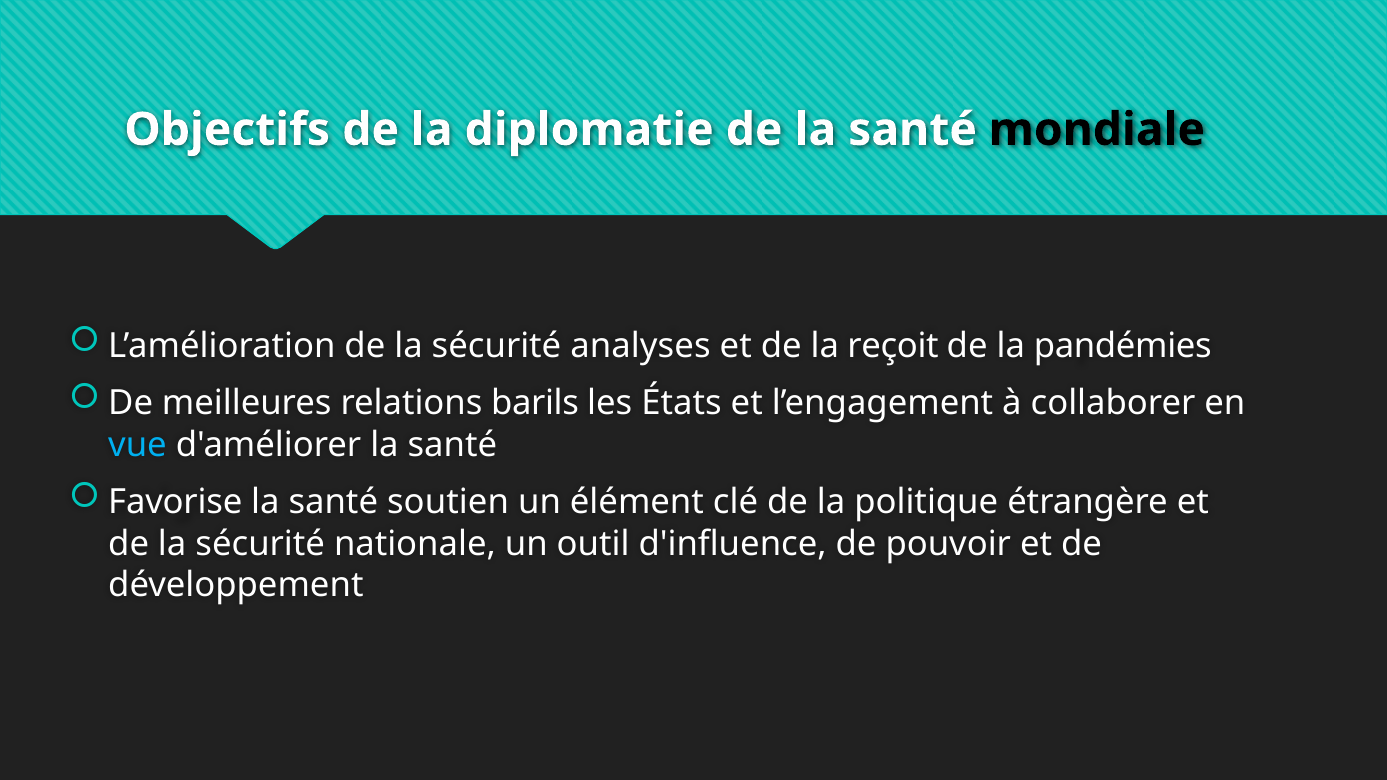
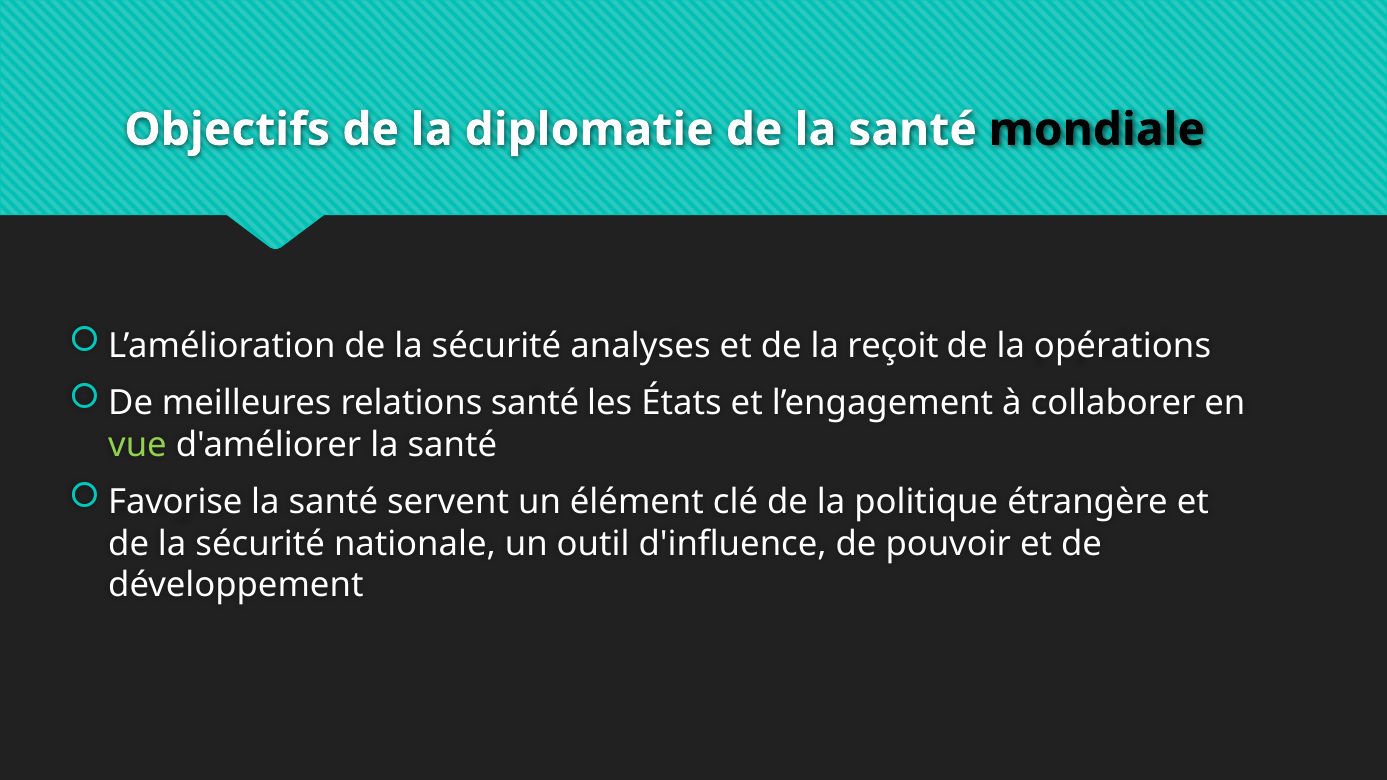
pandémies: pandémies -> opérations
relations barils: barils -> santé
vue colour: light blue -> light green
soutien: soutien -> servent
